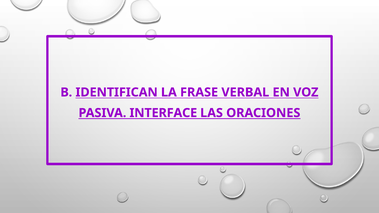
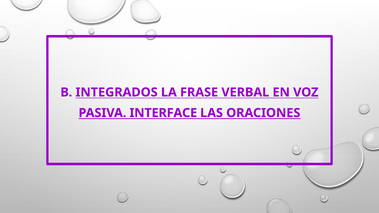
IDENTIFICAN: IDENTIFICAN -> INTEGRADOS
